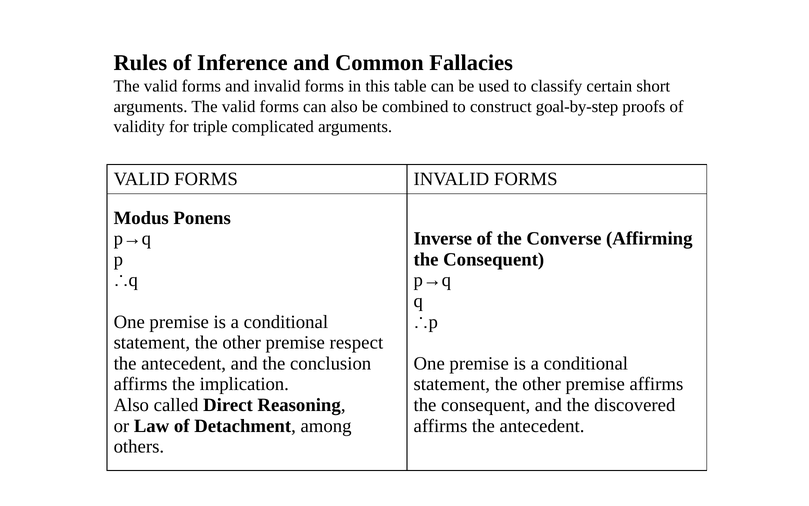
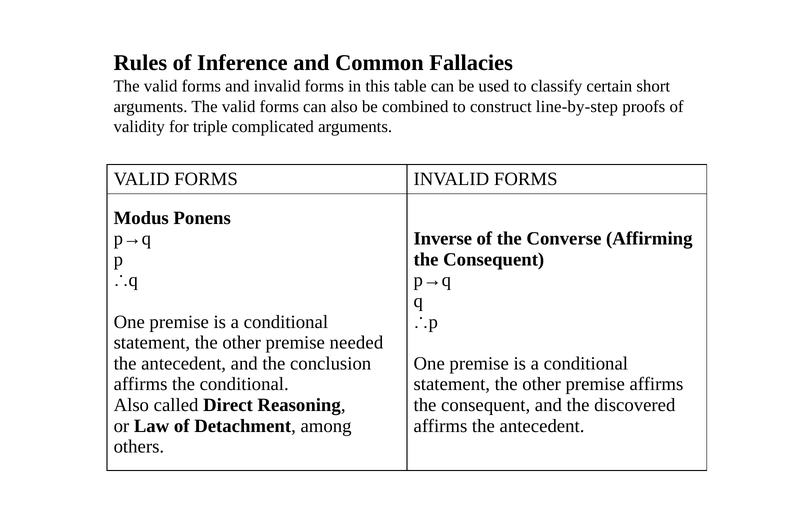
goal-by-step: goal-by-step -> line-by-step
respect: respect -> needed
the implication: implication -> conditional
